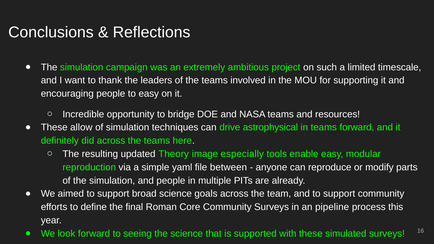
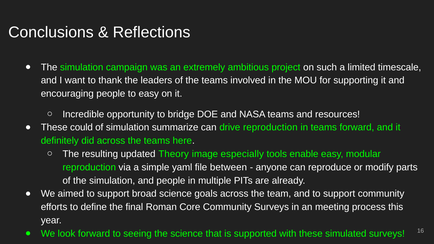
allow: allow -> could
techniques: techniques -> summarize
drive astrophysical: astrophysical -> reproduction
pipeline: pipeline -> meeting
